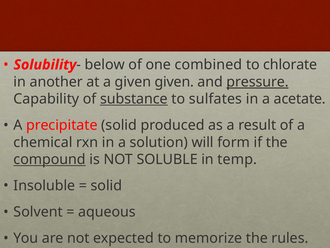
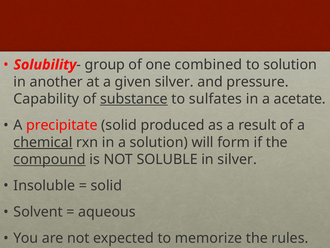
below: below -> group
to chlorate: chlorate -> solution
given given: given -> silver
pressure underline: present -> none
chemical underline: none -> present
in temp: temp -> silver
